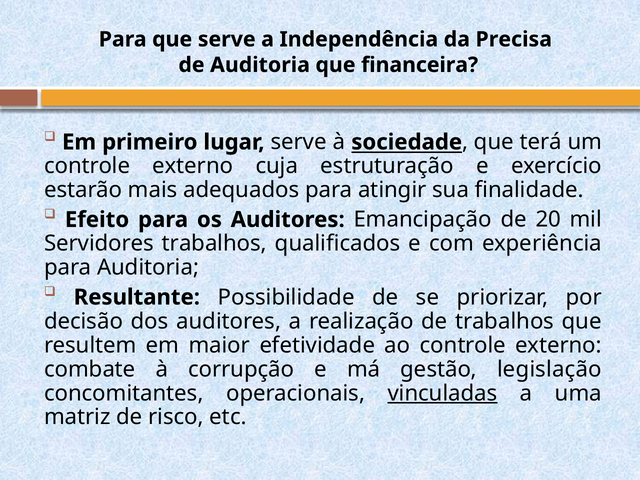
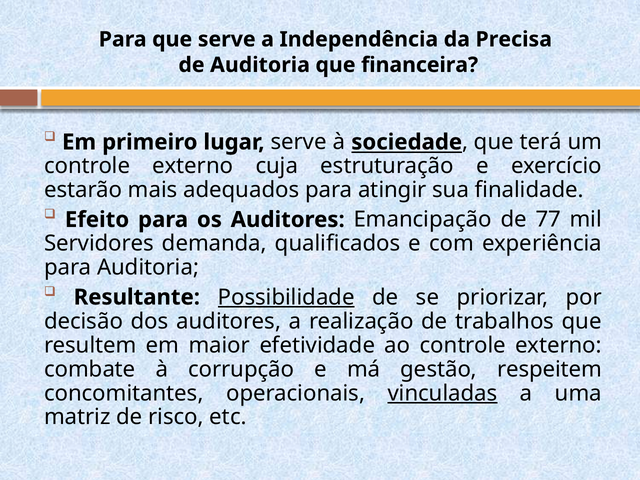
20: 20 -> 77
Servidores trabalhos: trabalhos -> demanda
Possibilidade underline: none -> present
legislação: legislação -> respeitem
